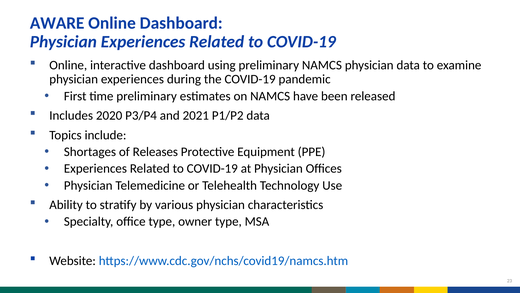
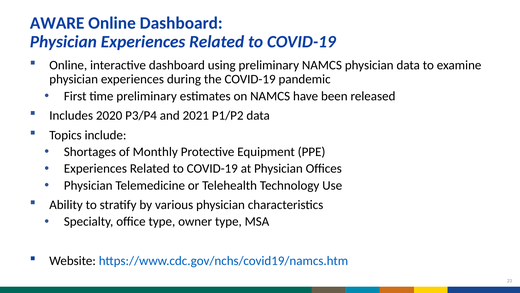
Releases: Releases -> Monthly
